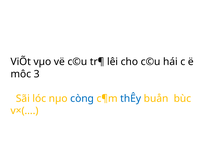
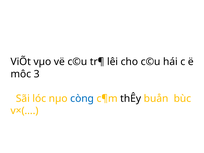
thÊy colour: blue -> black
